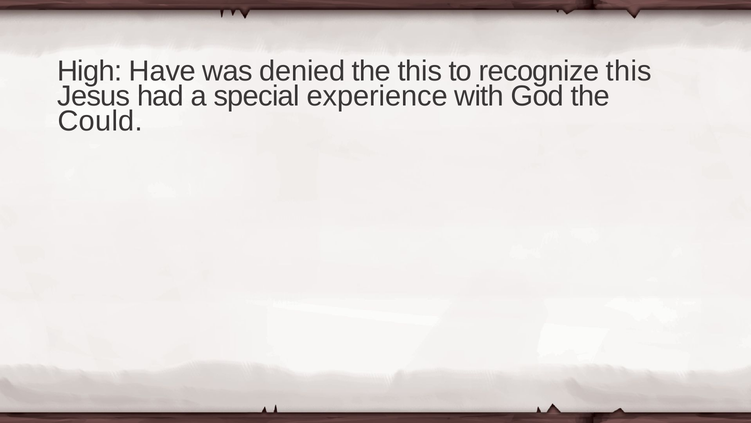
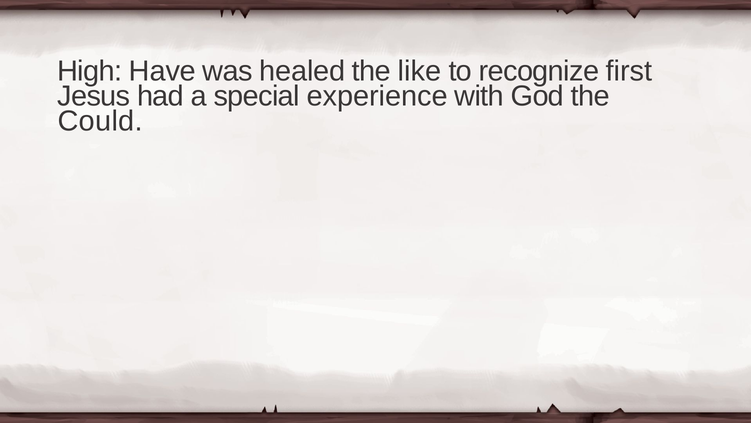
denied: denied -> healed
the this: this -> like
recognize this: this -> first
